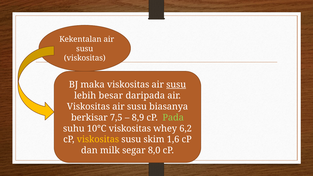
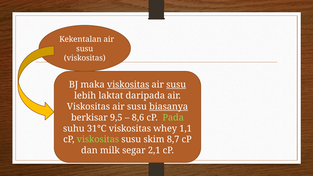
viskositas at (128, 85) underline: none -> present
besar: besar -> laktat
biasanya underline: none -> present
7,5: 7,5 -> 9,5
8,9: 8,9 -> 8,6
10°C: 10°C -> 31°C
6,2: 6,2 -> 1,1
viskositas at (98, 139) colour: yellow -> light green
1,6: 1,6 -> 8,7
8,0: 8,0 -> 2,1
